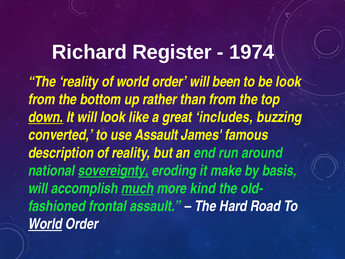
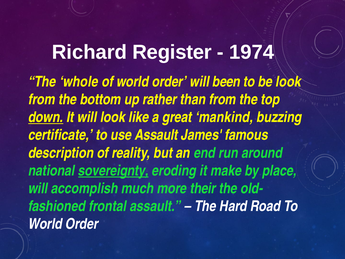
The reality: reality -> whole
includes: includes -> mankind
converted: converted -> certificate
basis: basis -> place
much underline: present -> none
kind: kind -> their
World at (45, 224) underline: present -> none
